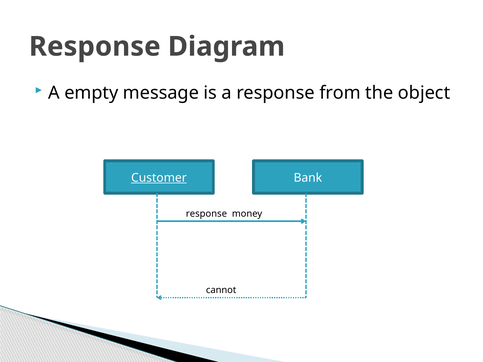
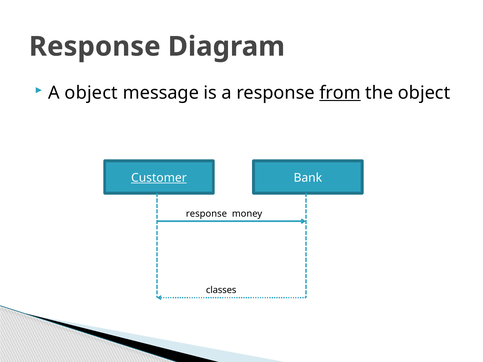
A empty: empty -> object
from underline: none -> present
cannot: cannot -> classes
